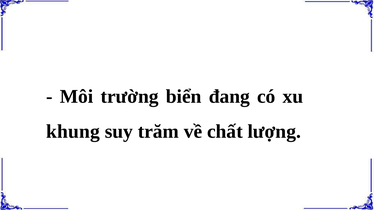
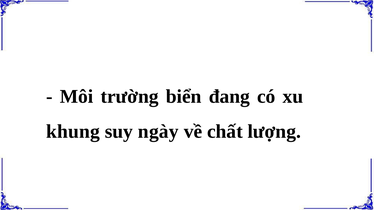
trăm: trăm -> ngày
